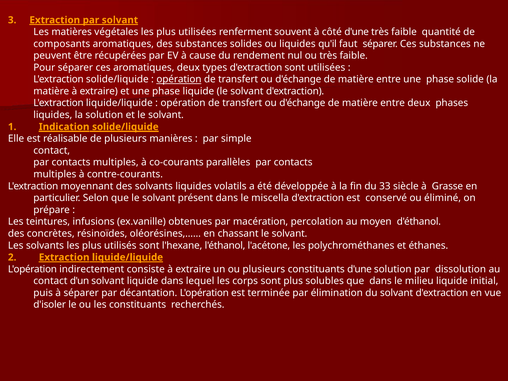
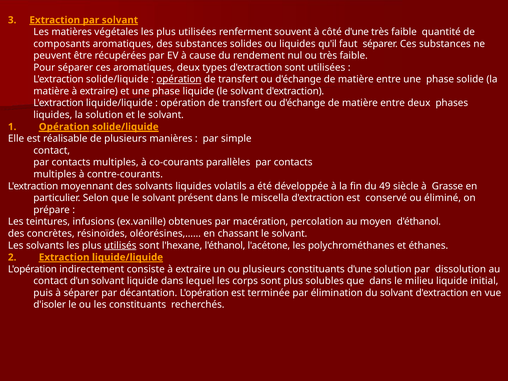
Indication at (64, 127): Indication -> Opération
33: 33 -> 49
utilisés underline: none -> present
